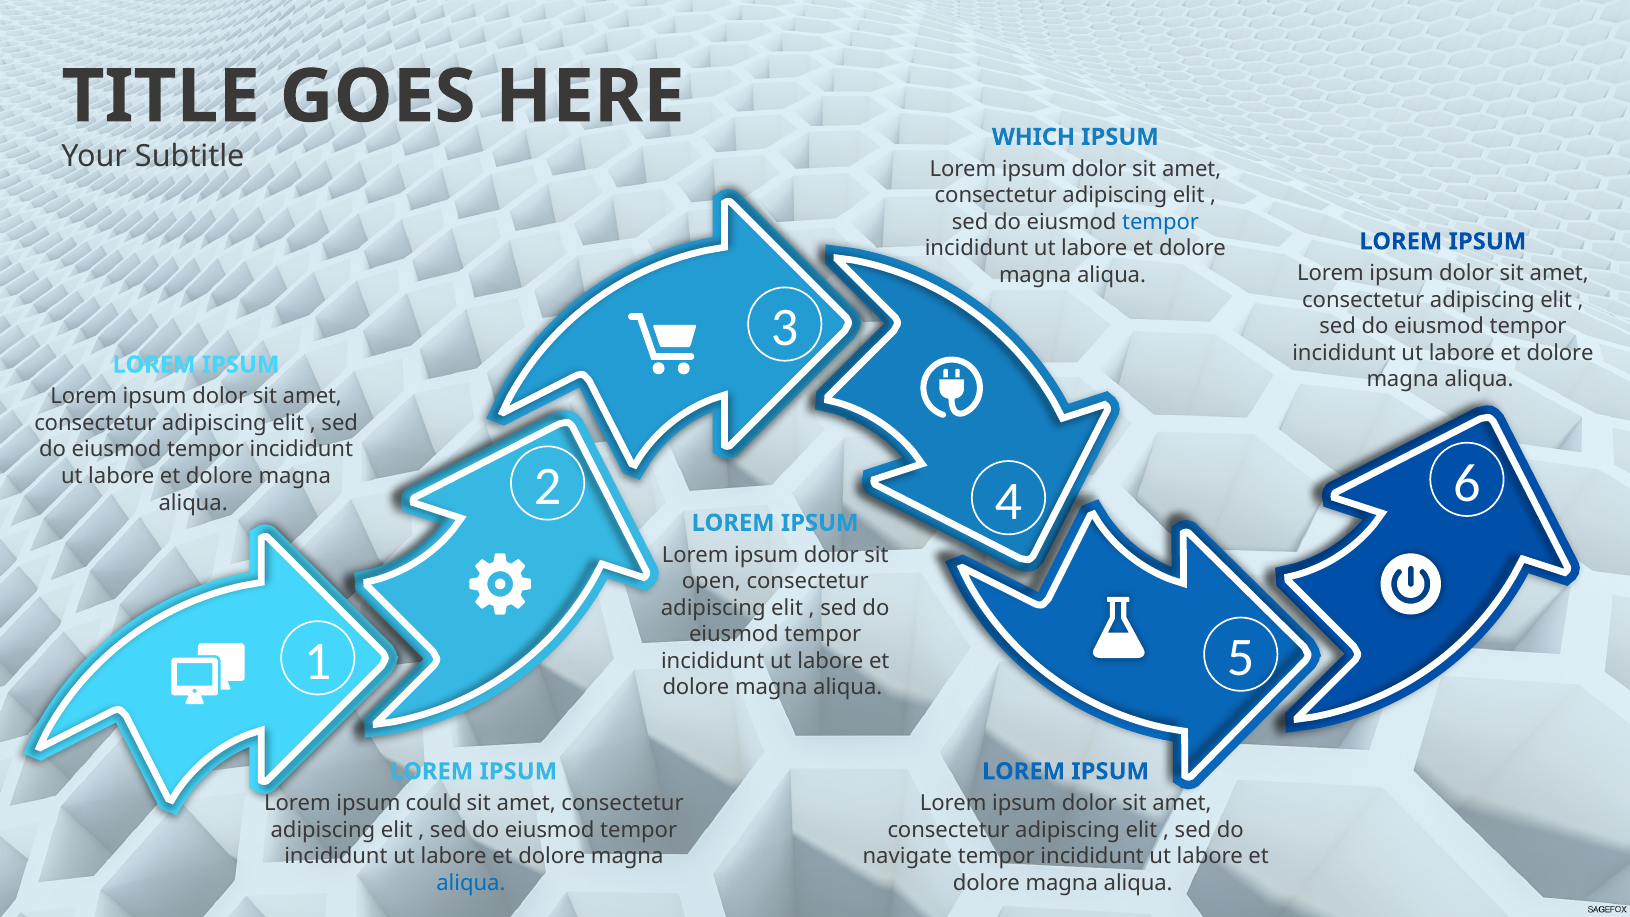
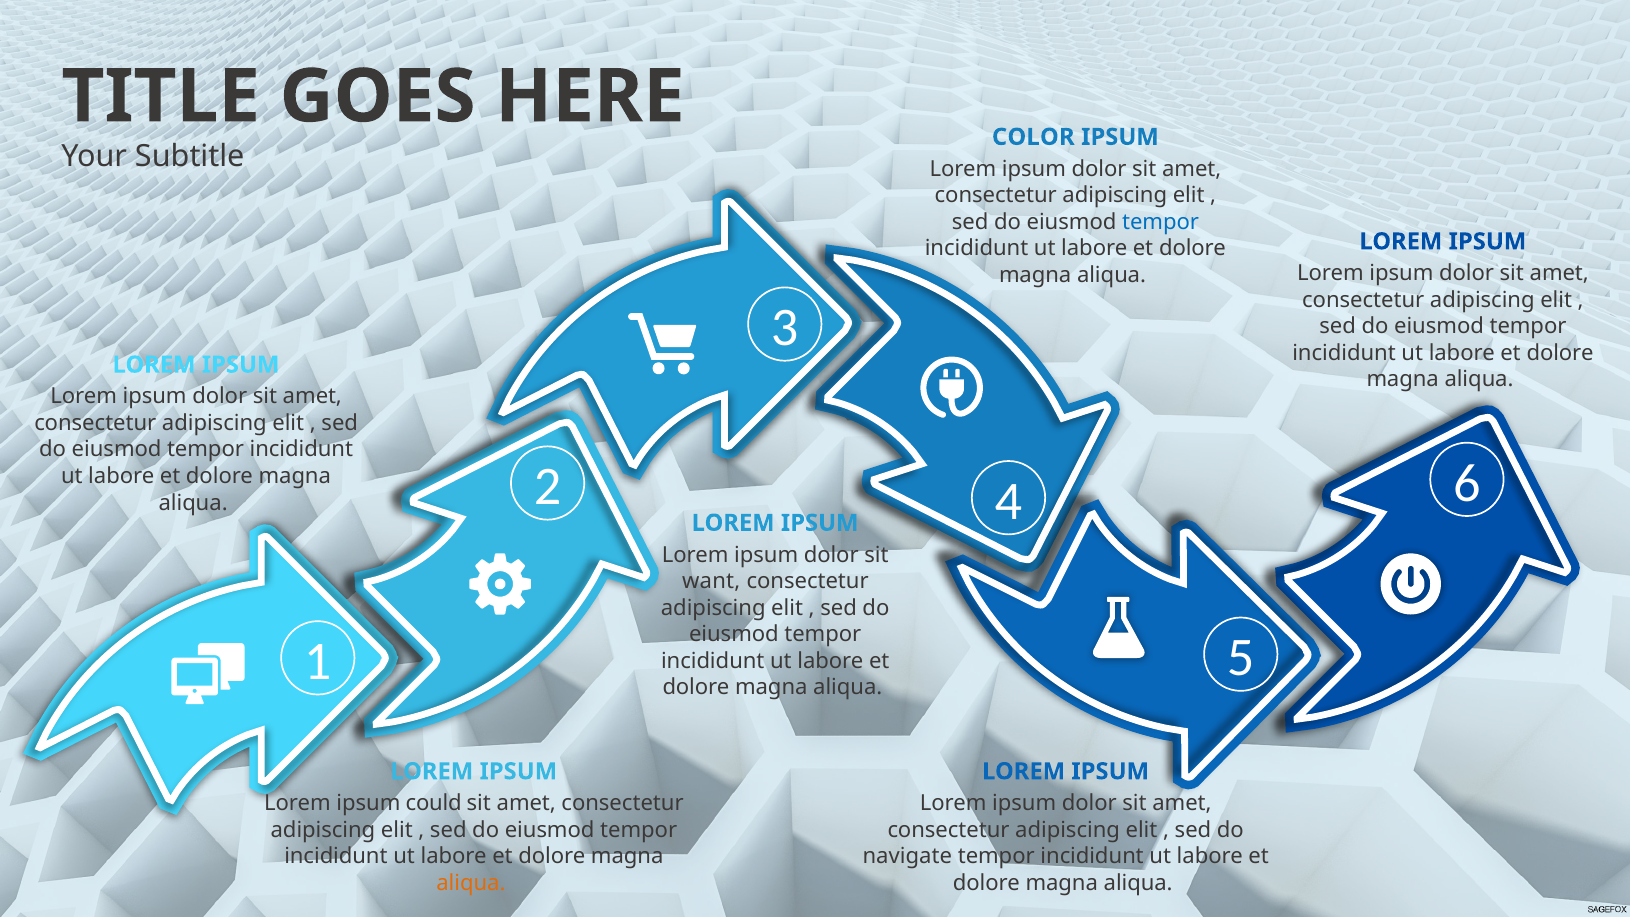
WHICH: WHICH -> COLOR
open: open -> want
aliqua at (471, 883) colour: blue -> orange
